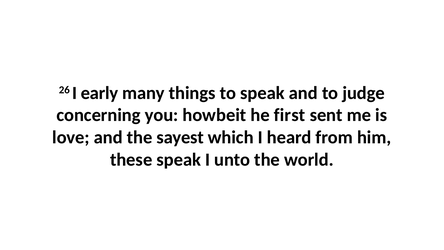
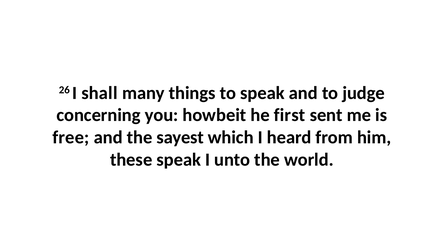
early: early -> shall
love: love -> free
